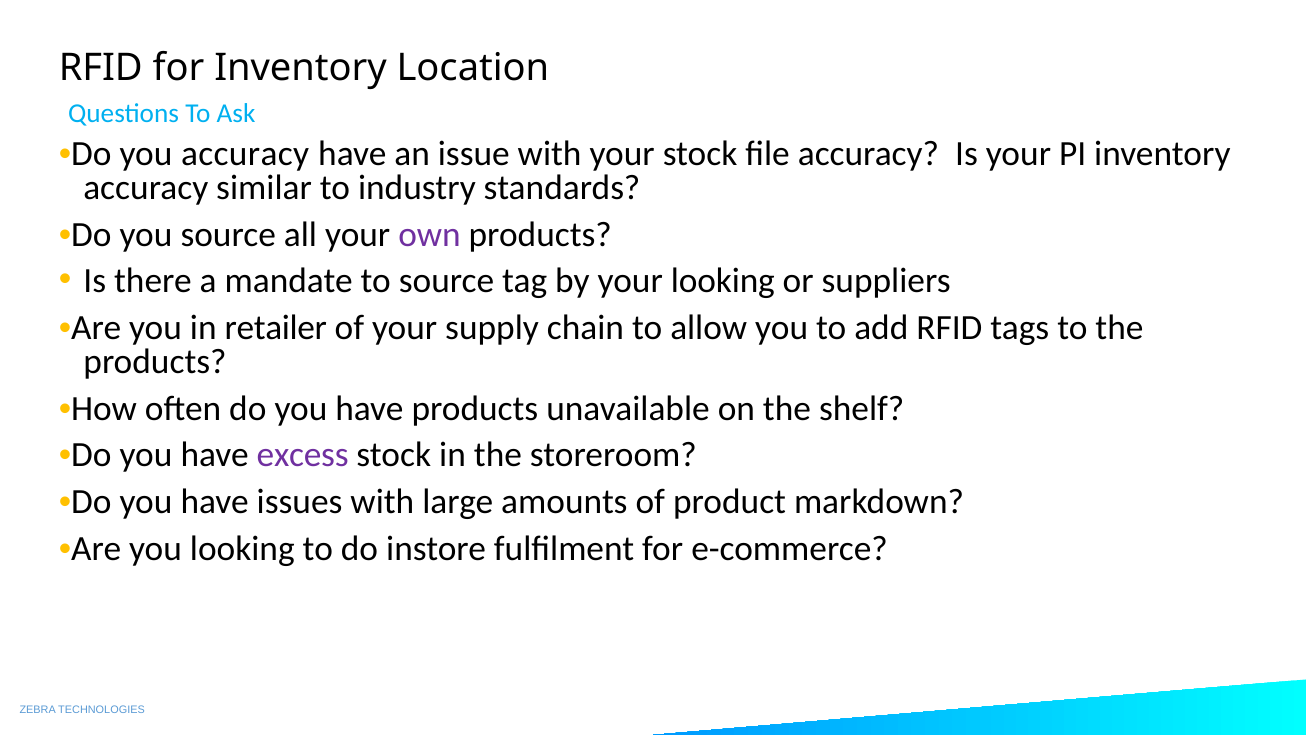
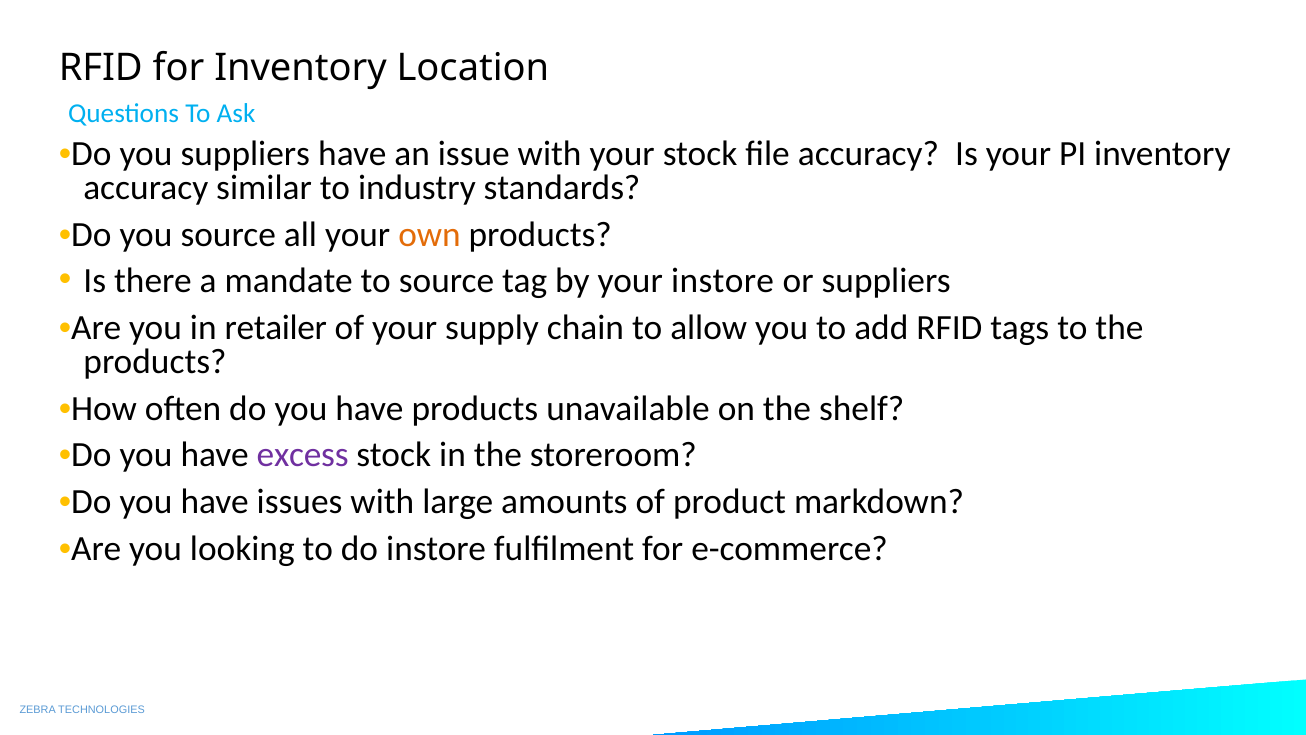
you accuracy: accuracy -> suppliers
own colour: purple -> orange
your looking: looking -> instore
